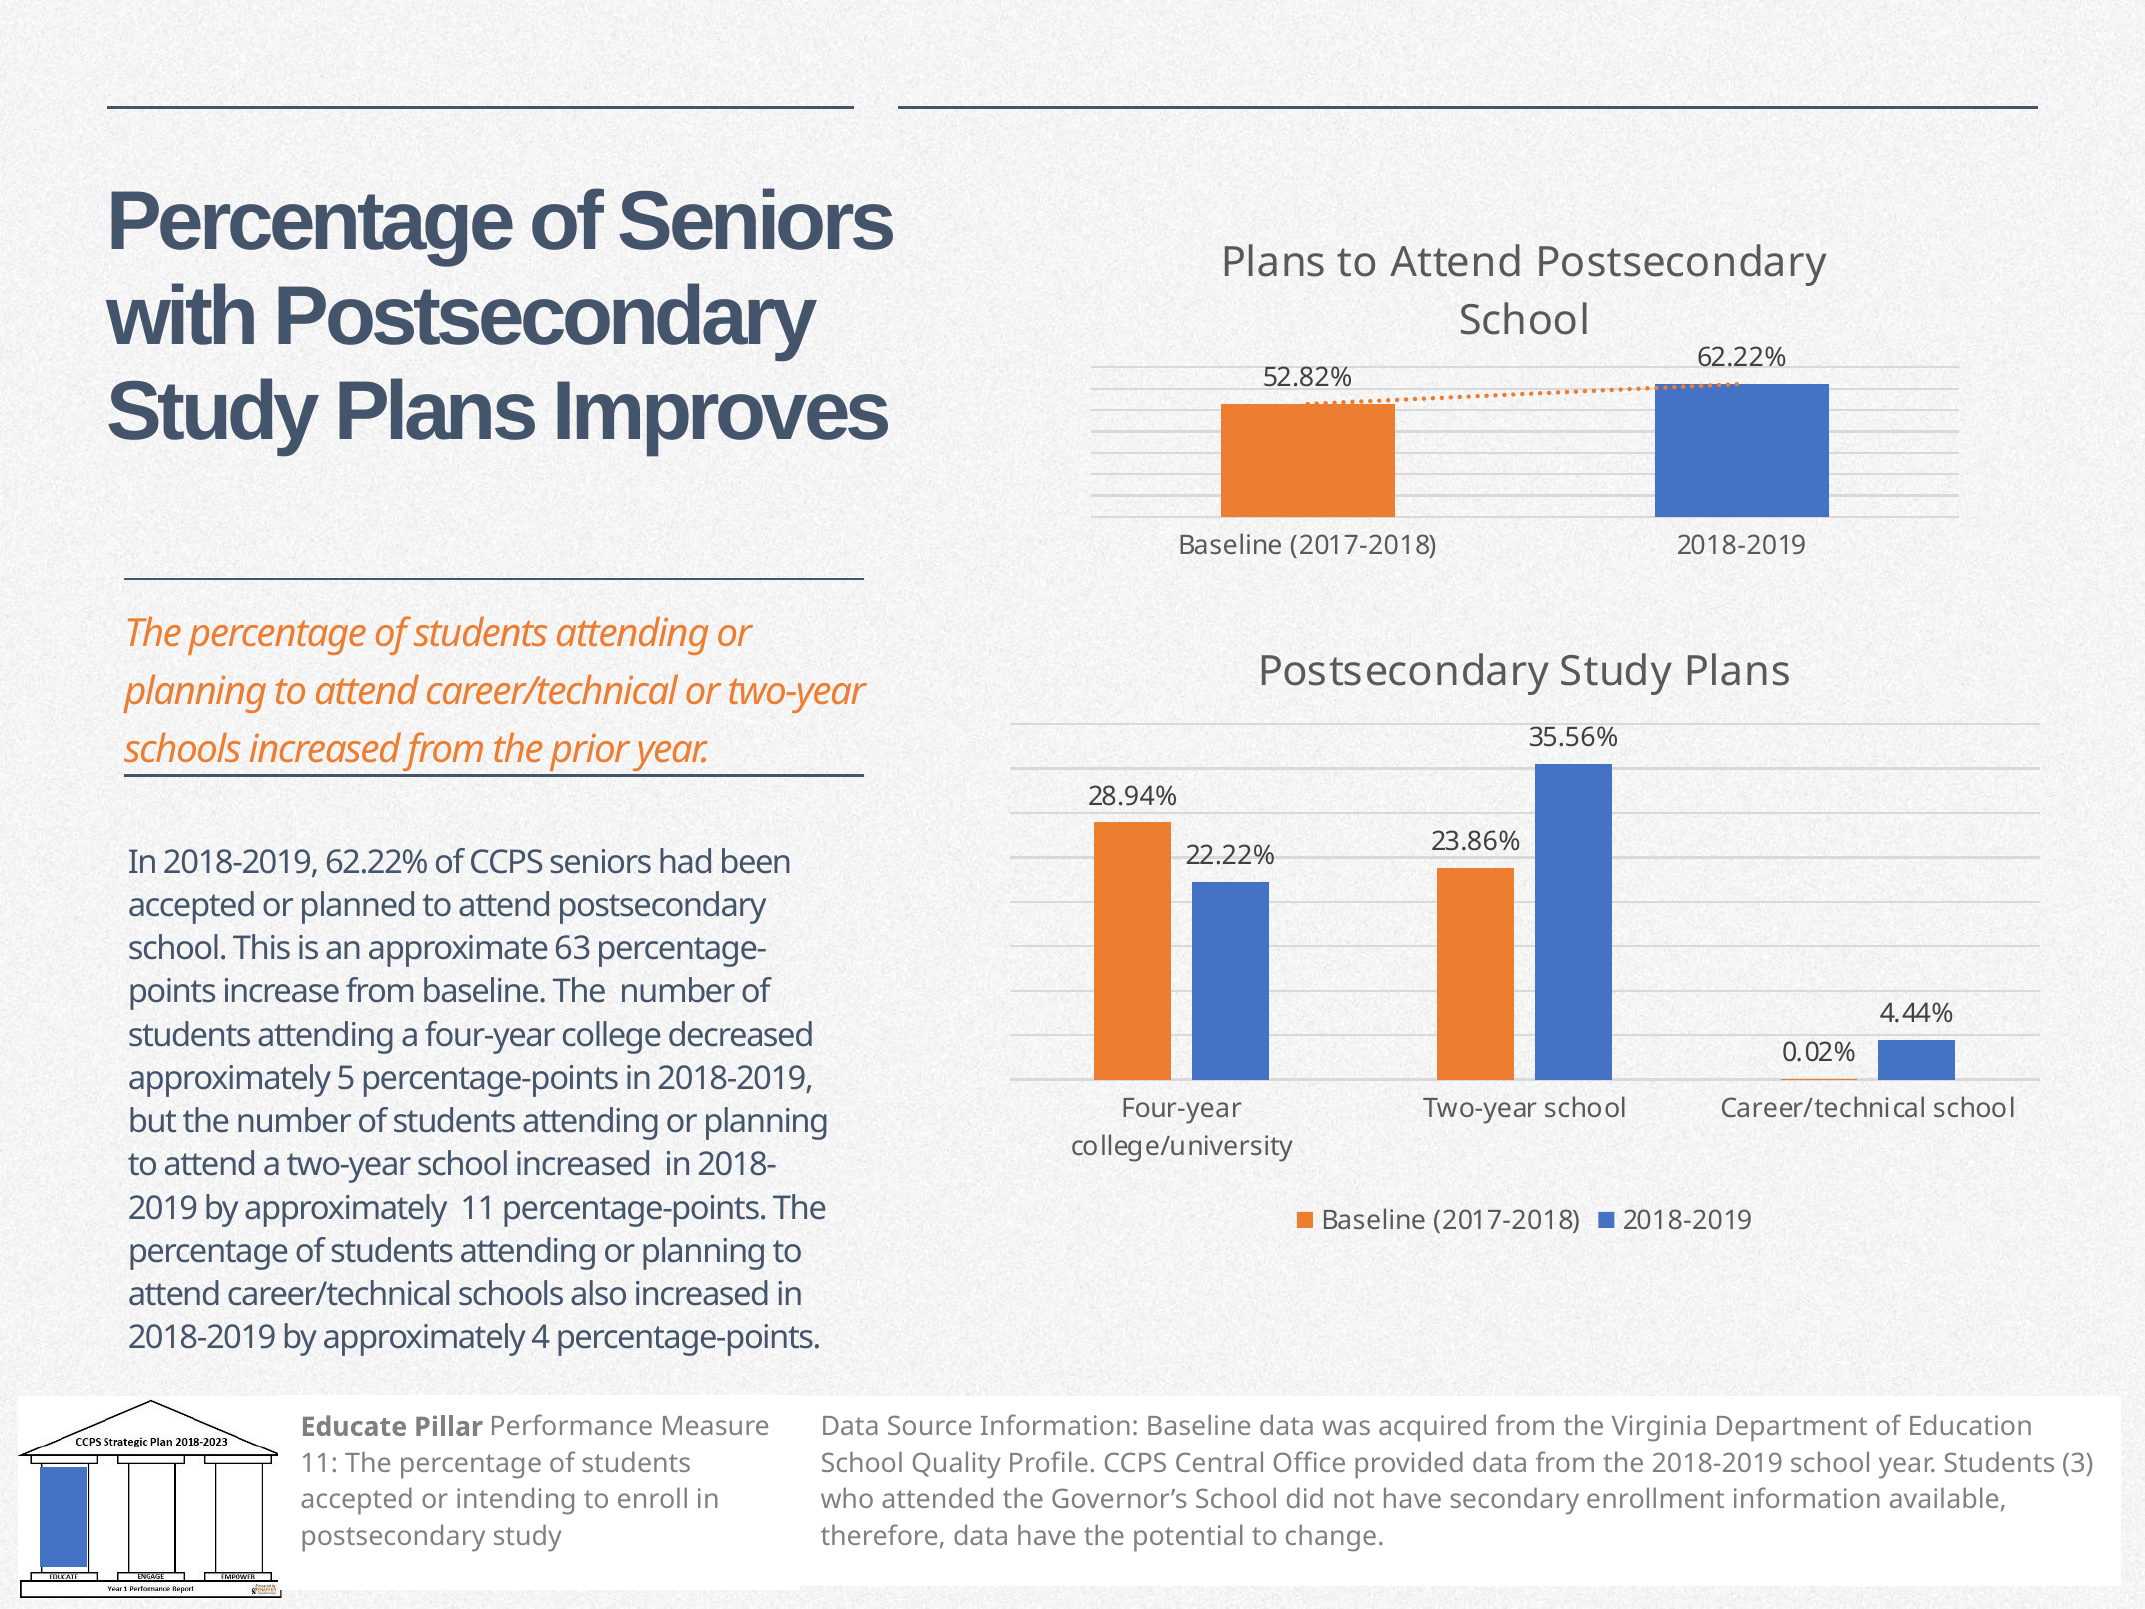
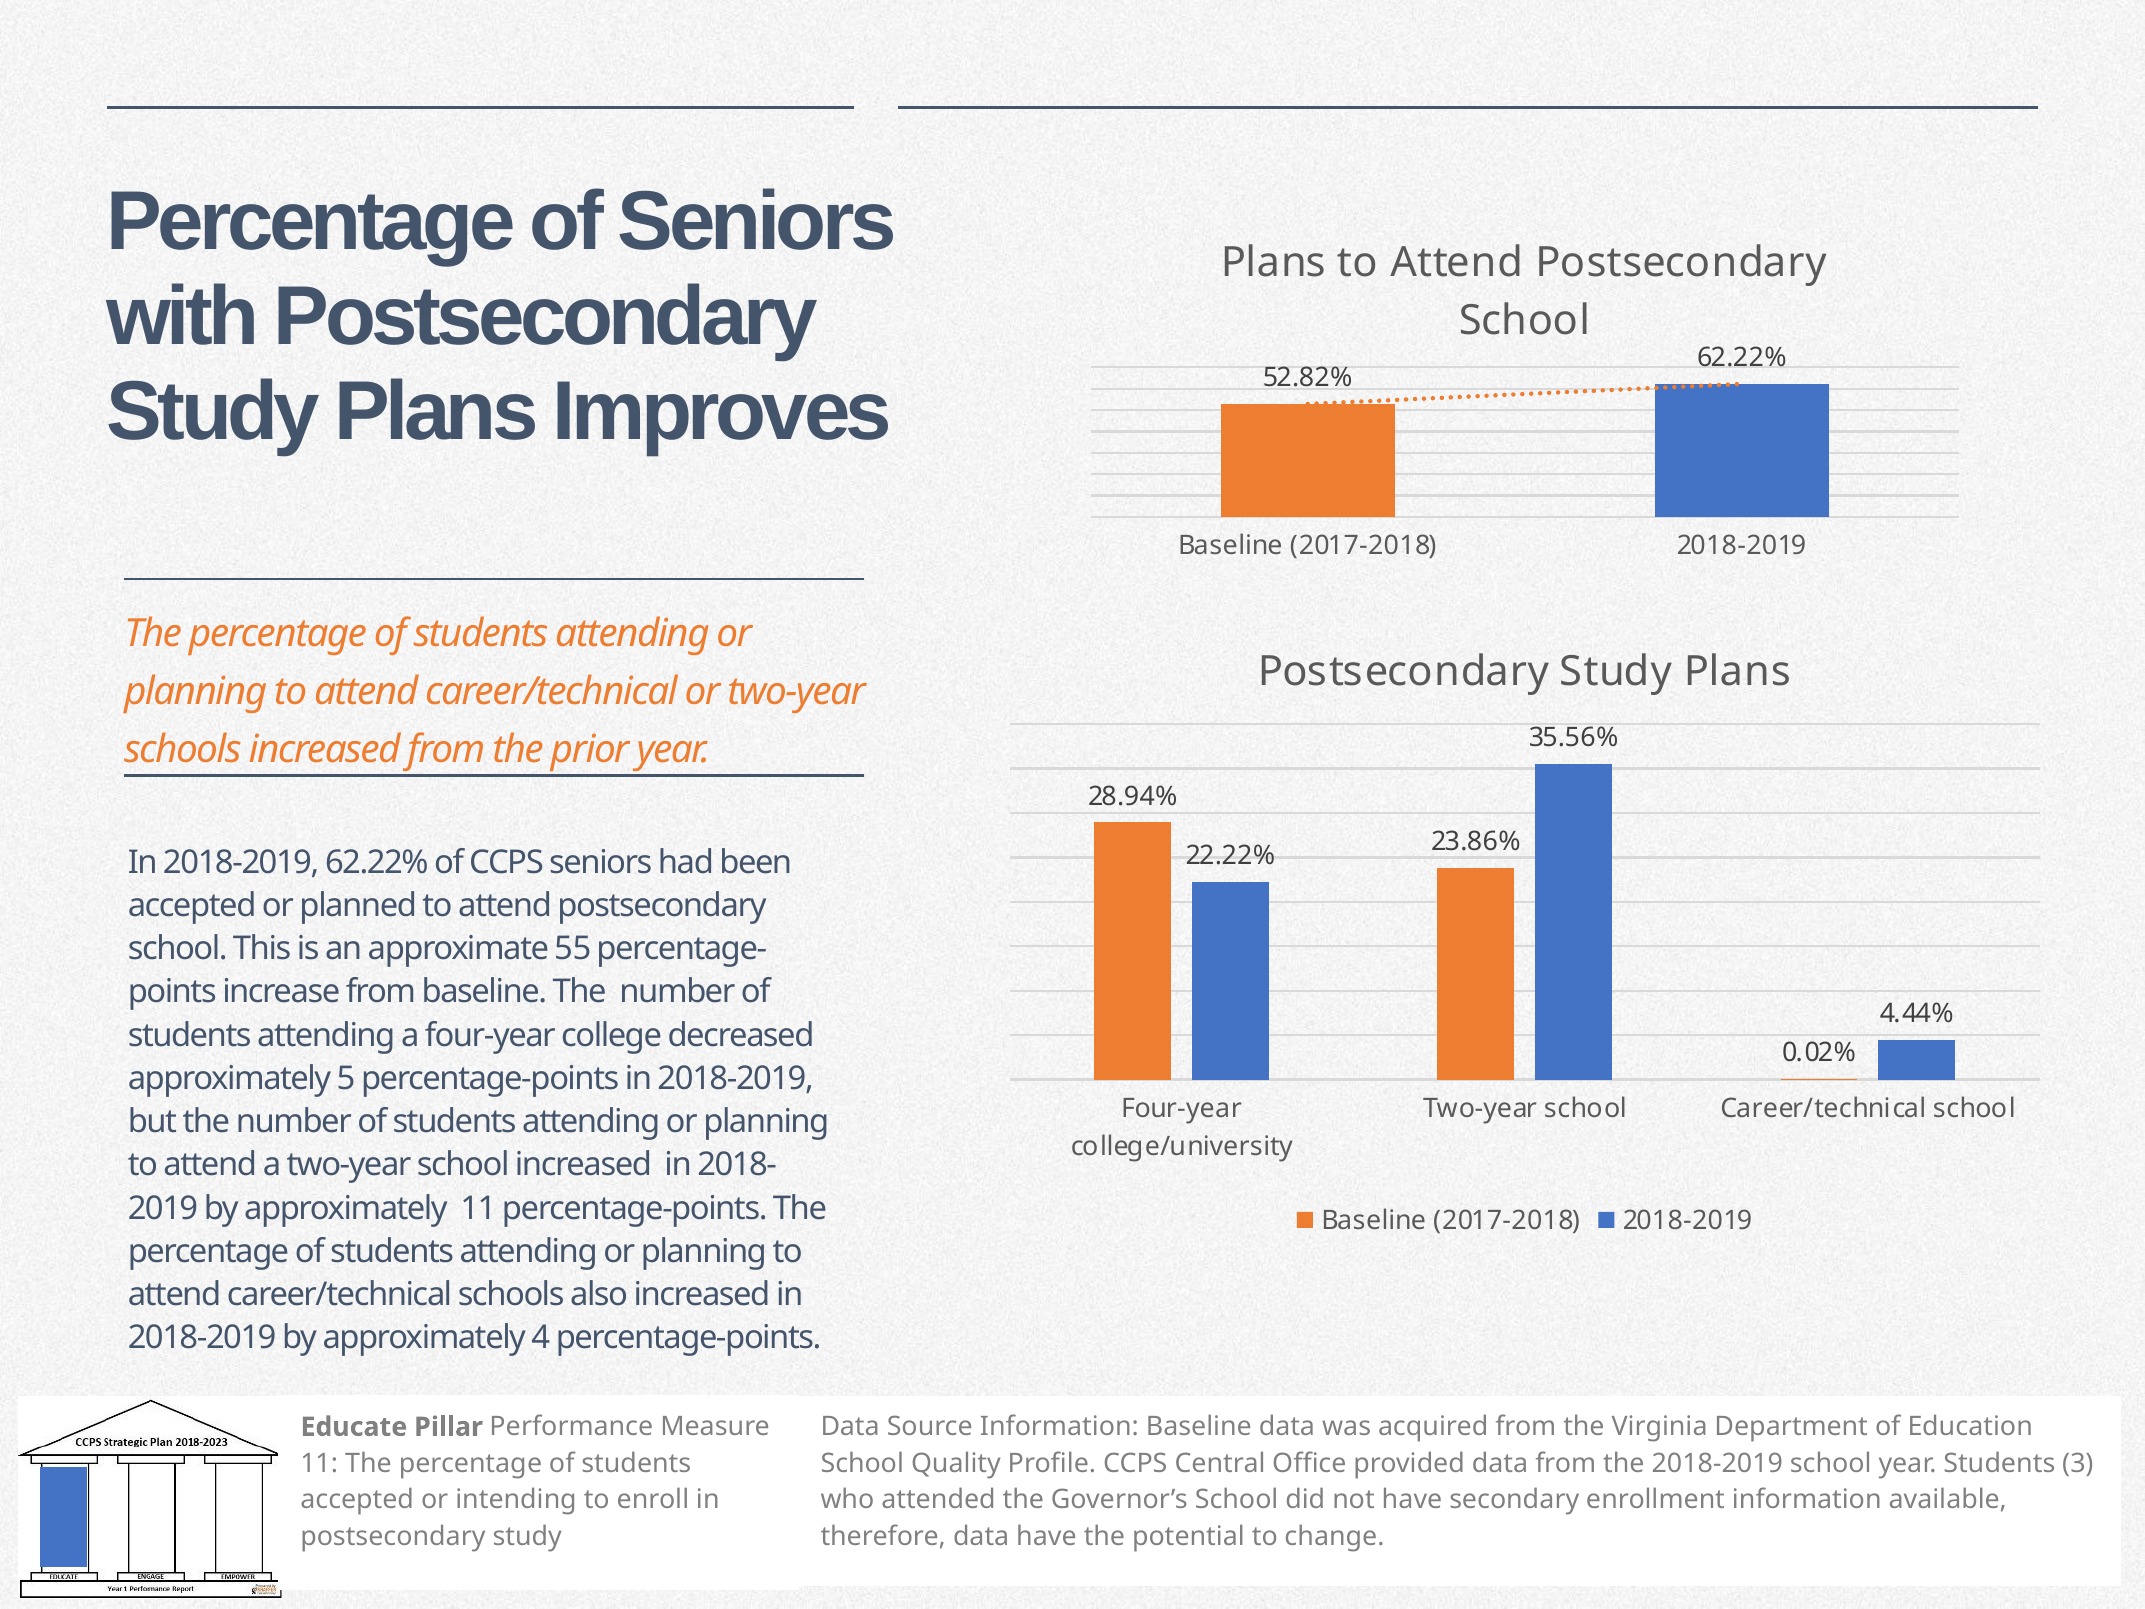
63: 63 -> 55
